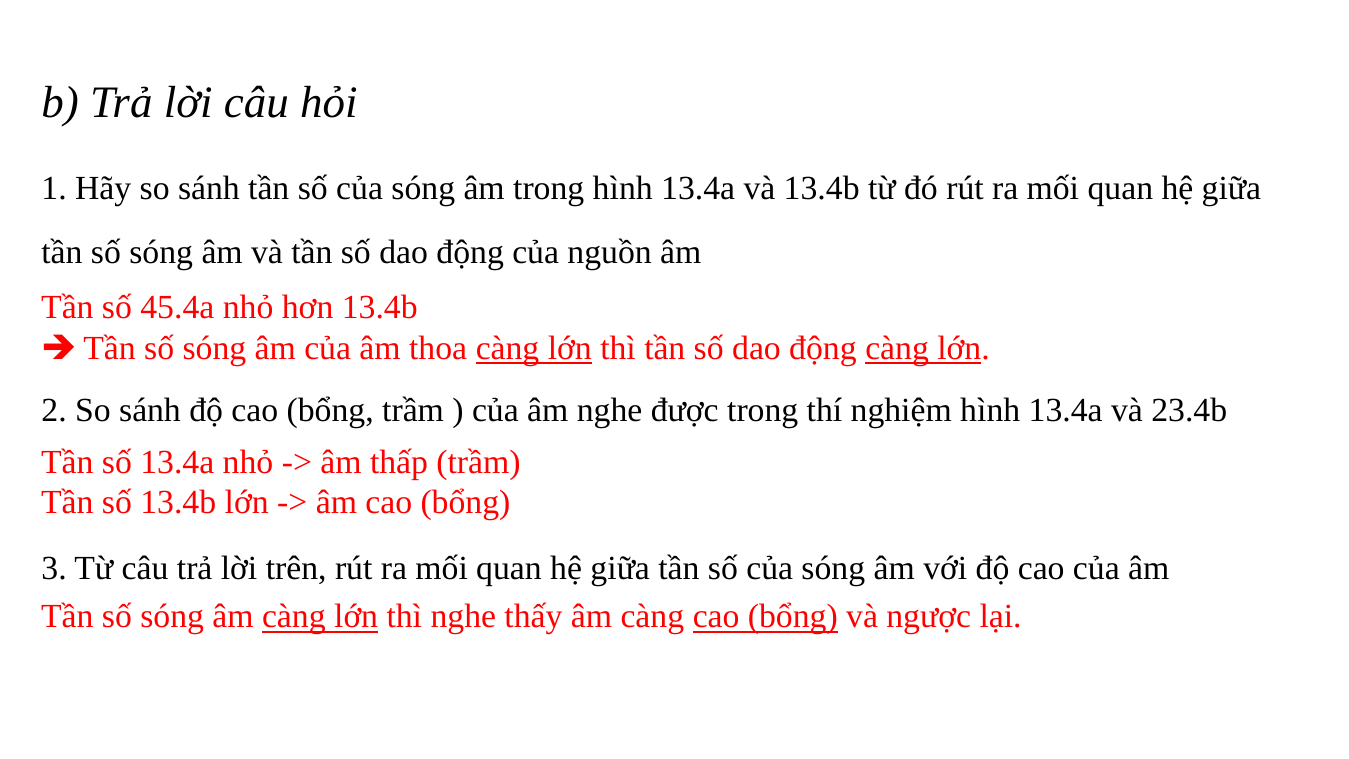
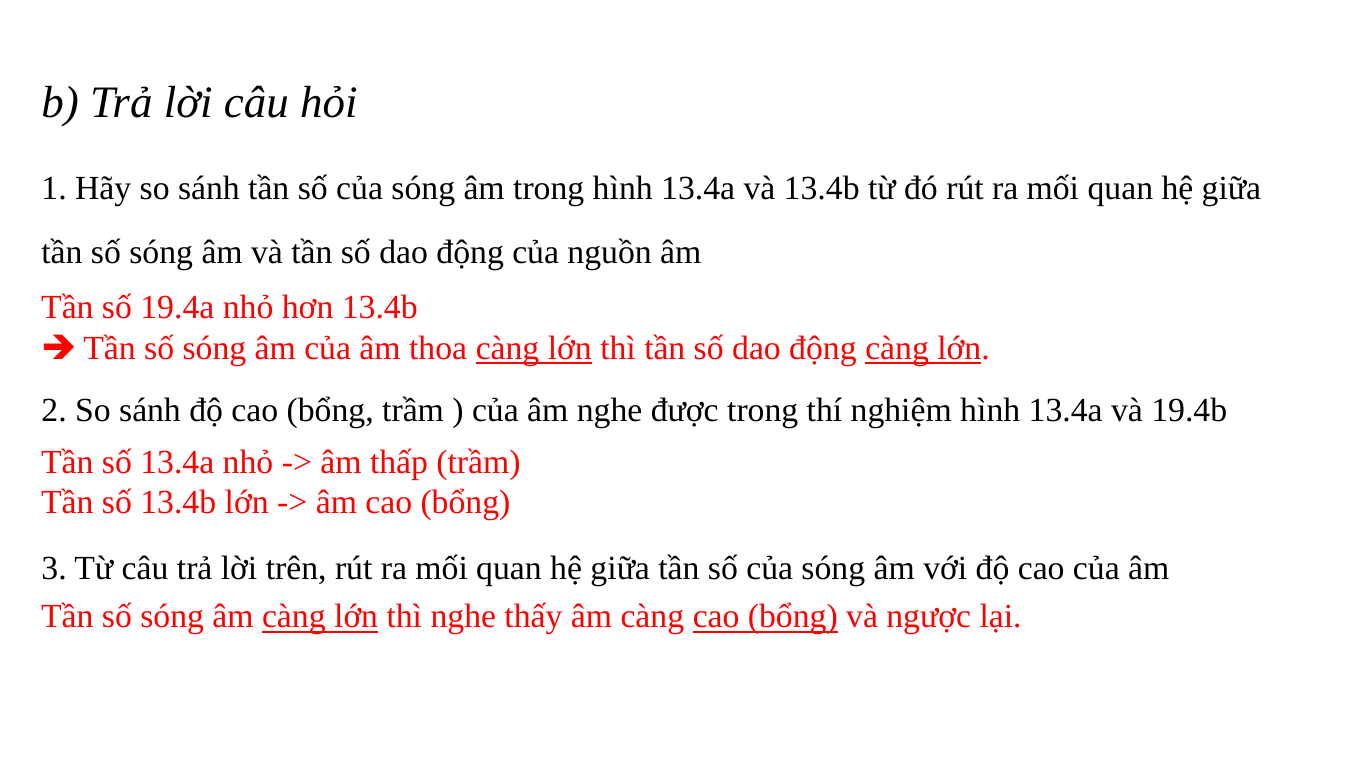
45.4a: 45.4a -> 19.4a
23.4b: 23.4b -> 19.4b
